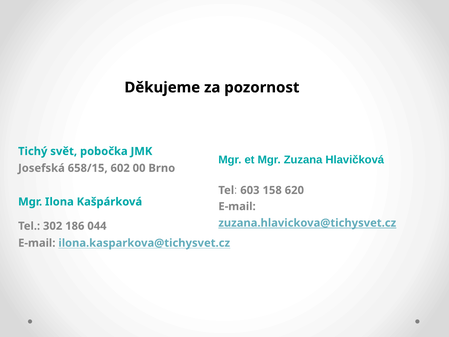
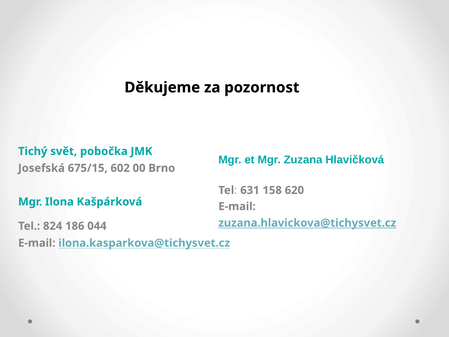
658/15: 658/15 -> 675/15
603: 603 -> 631
302: 302 -> 824
